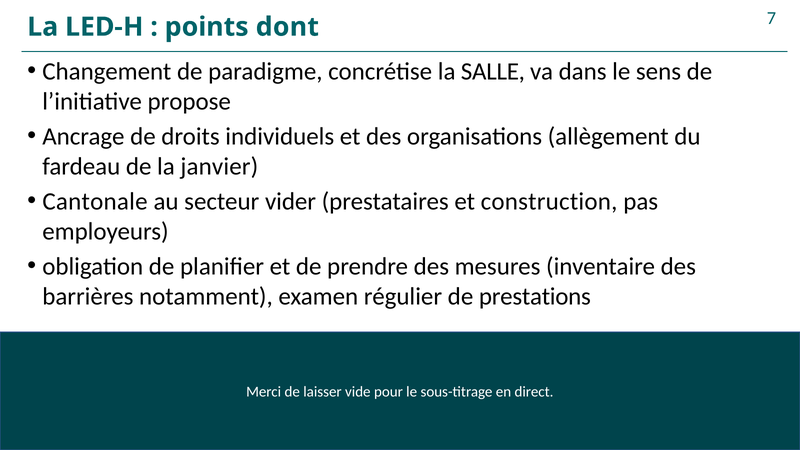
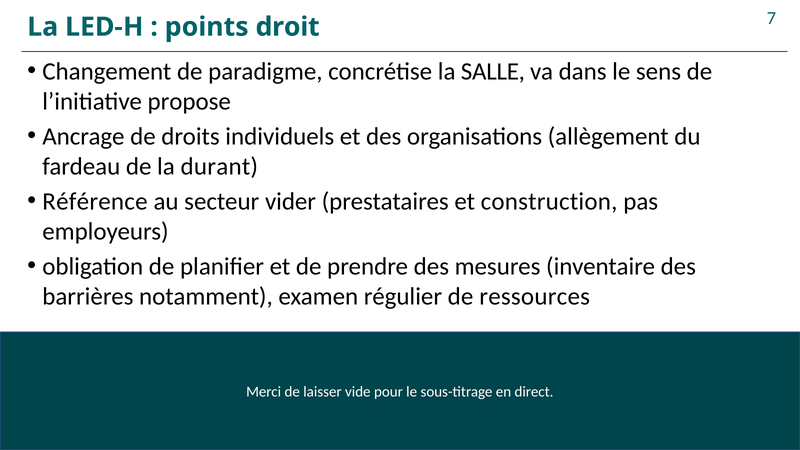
dont: dont -> droit
janvier: janvier -> durant
Cantonale: Cantonale -> Référence
prestations: prestations -> ressources
